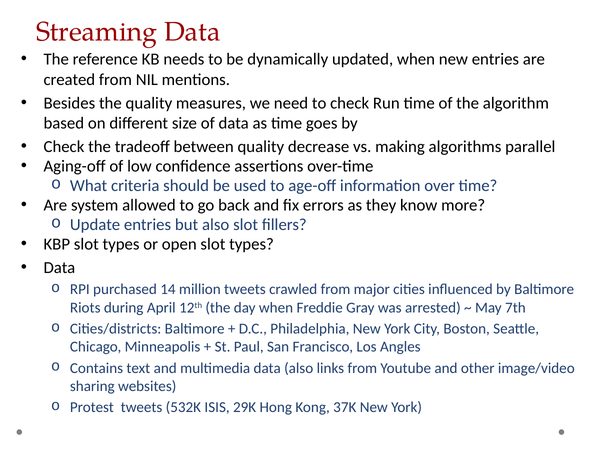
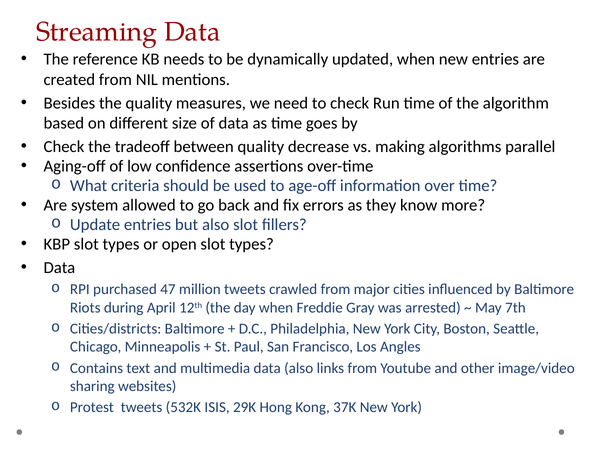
14: 14 -> 47
